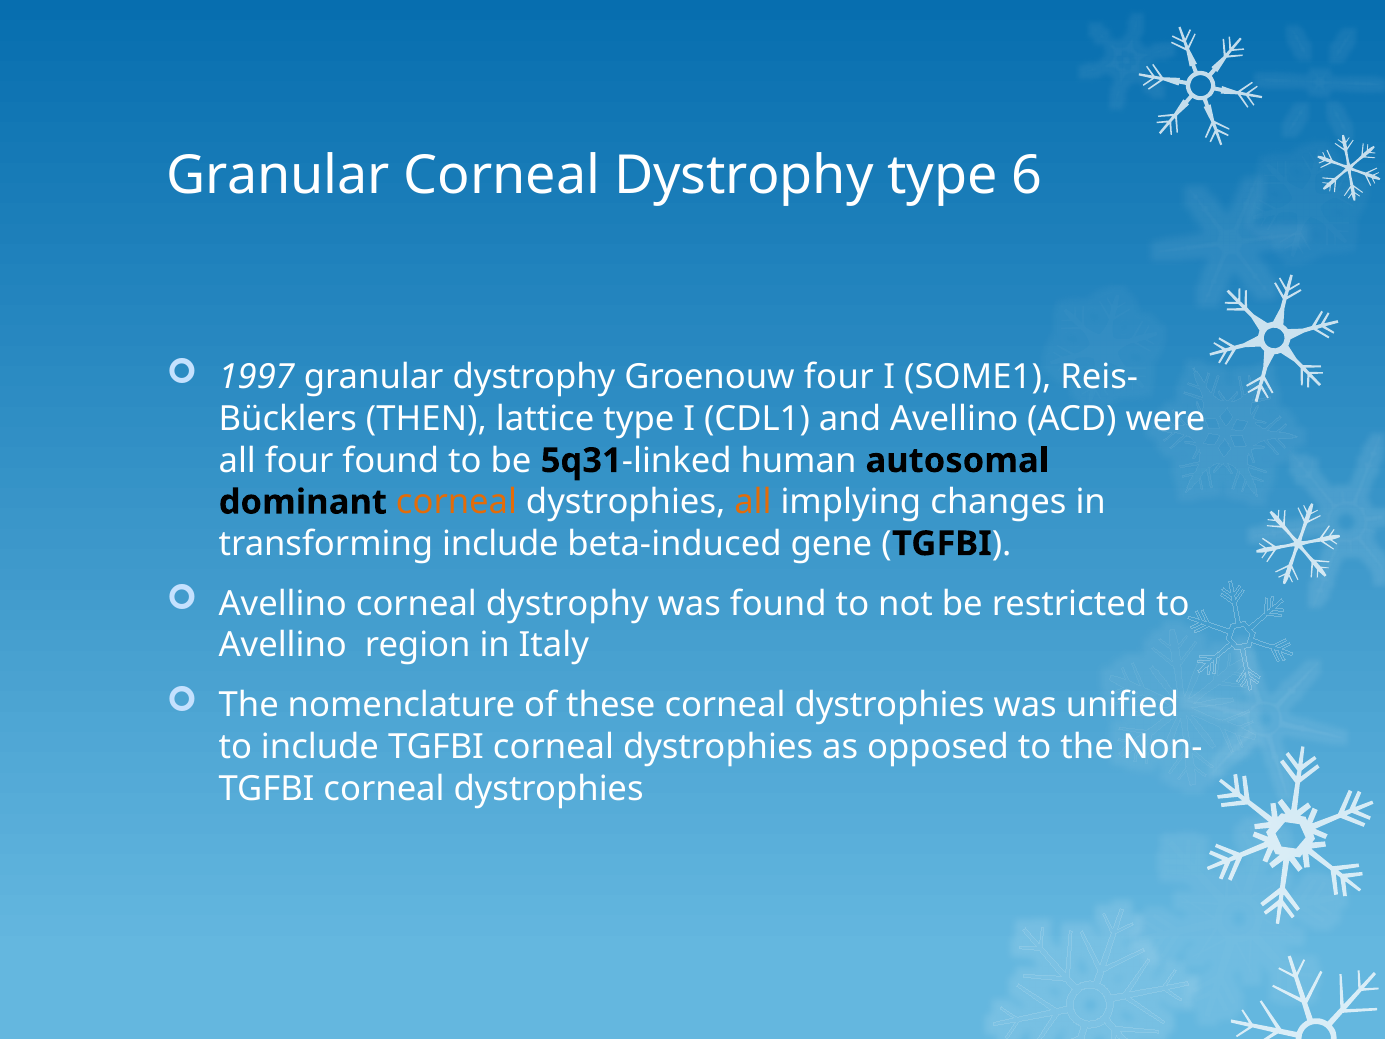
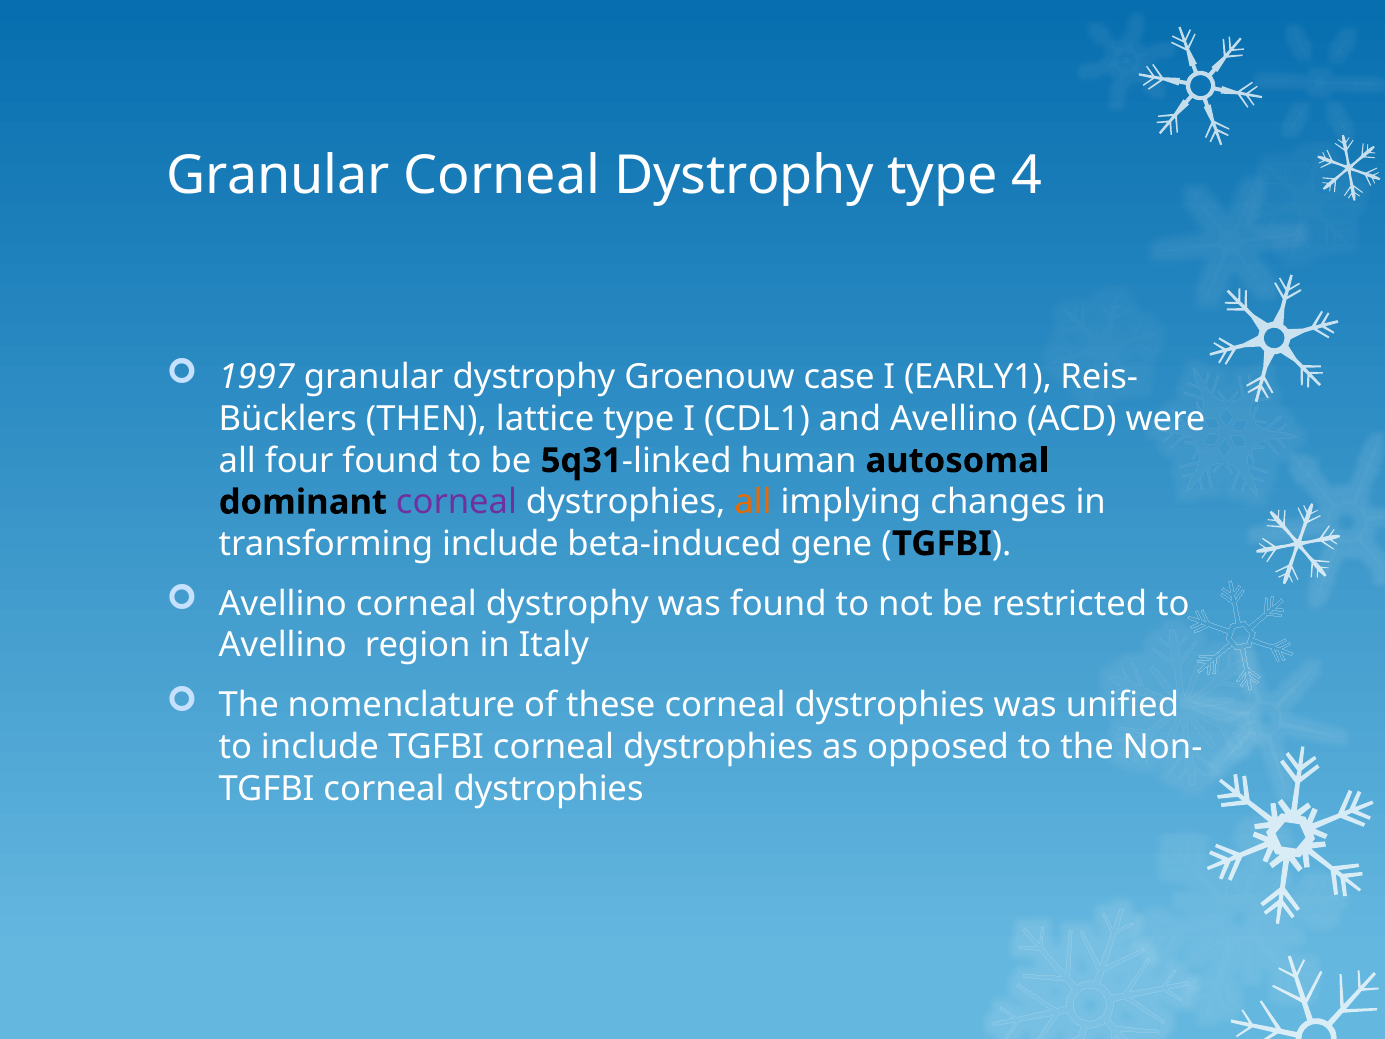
6: 6 -> 4
Groenouw four: four -> case
SOME1: SOME1 -> EARLY1
corneal at (457, 502) colour: orange -> purple
